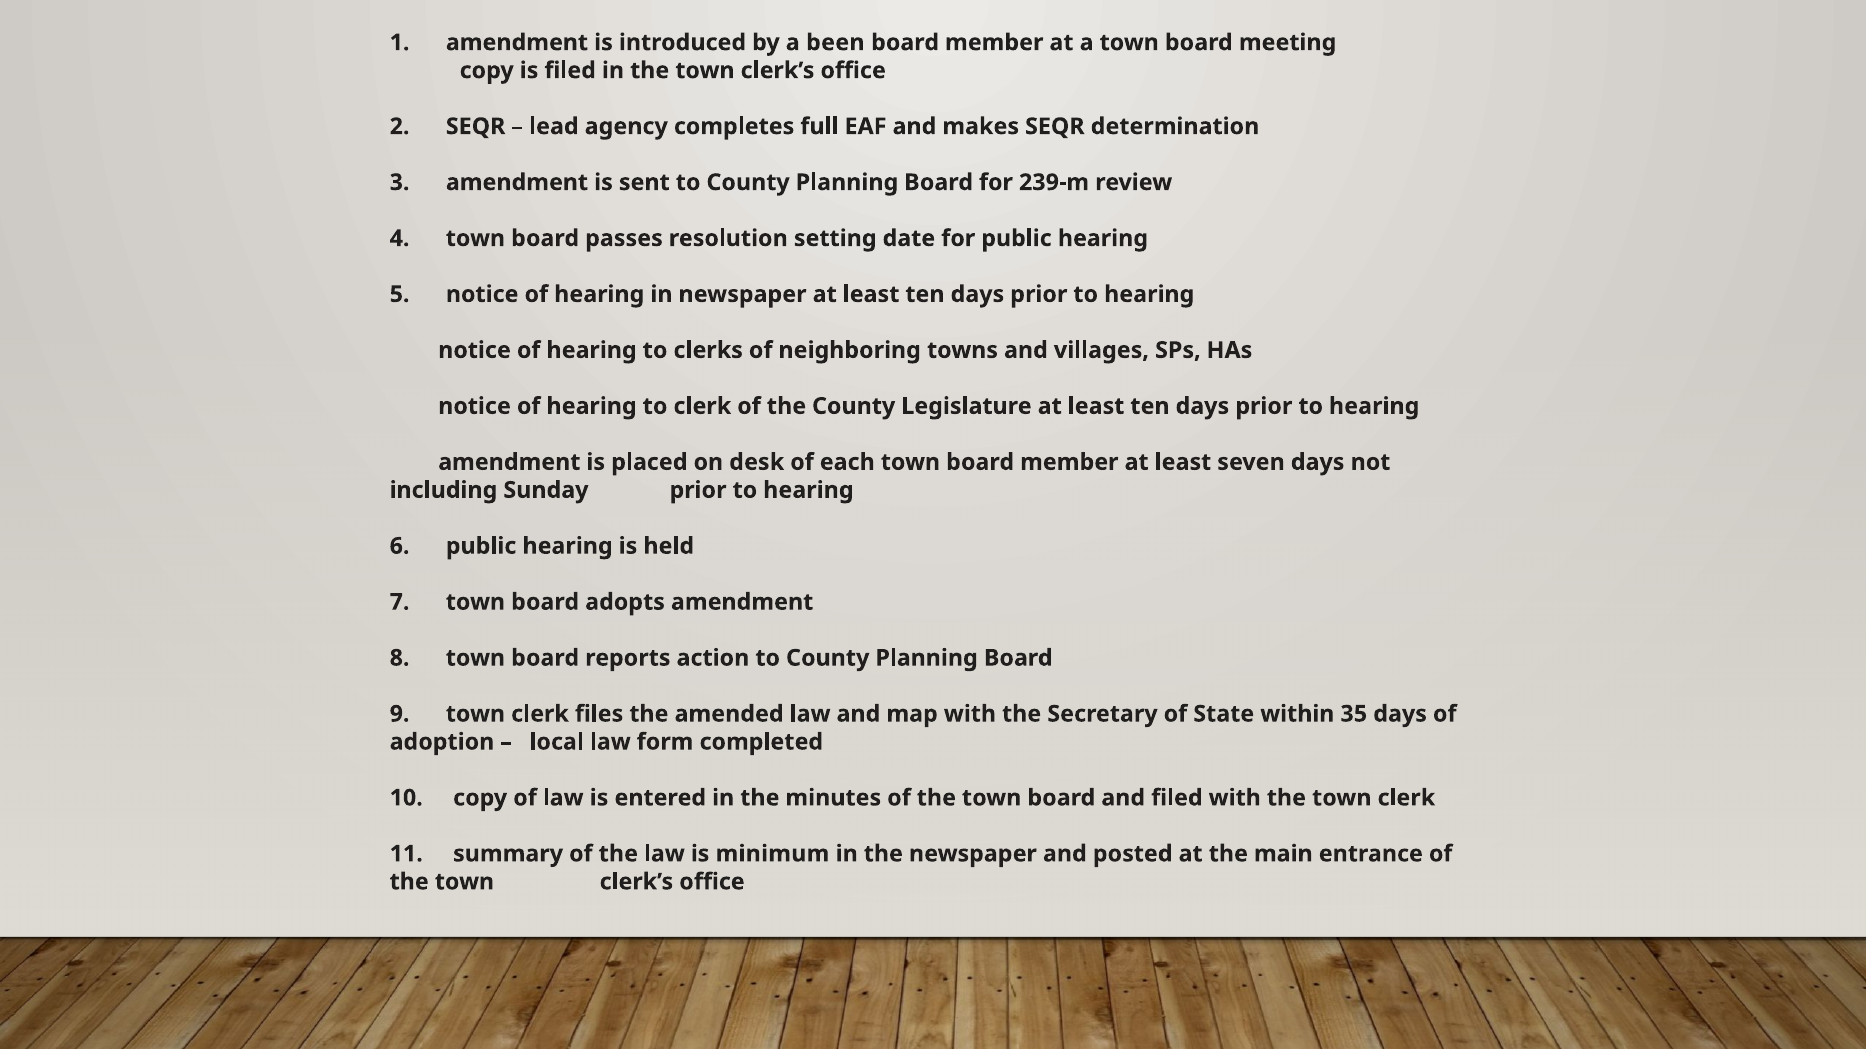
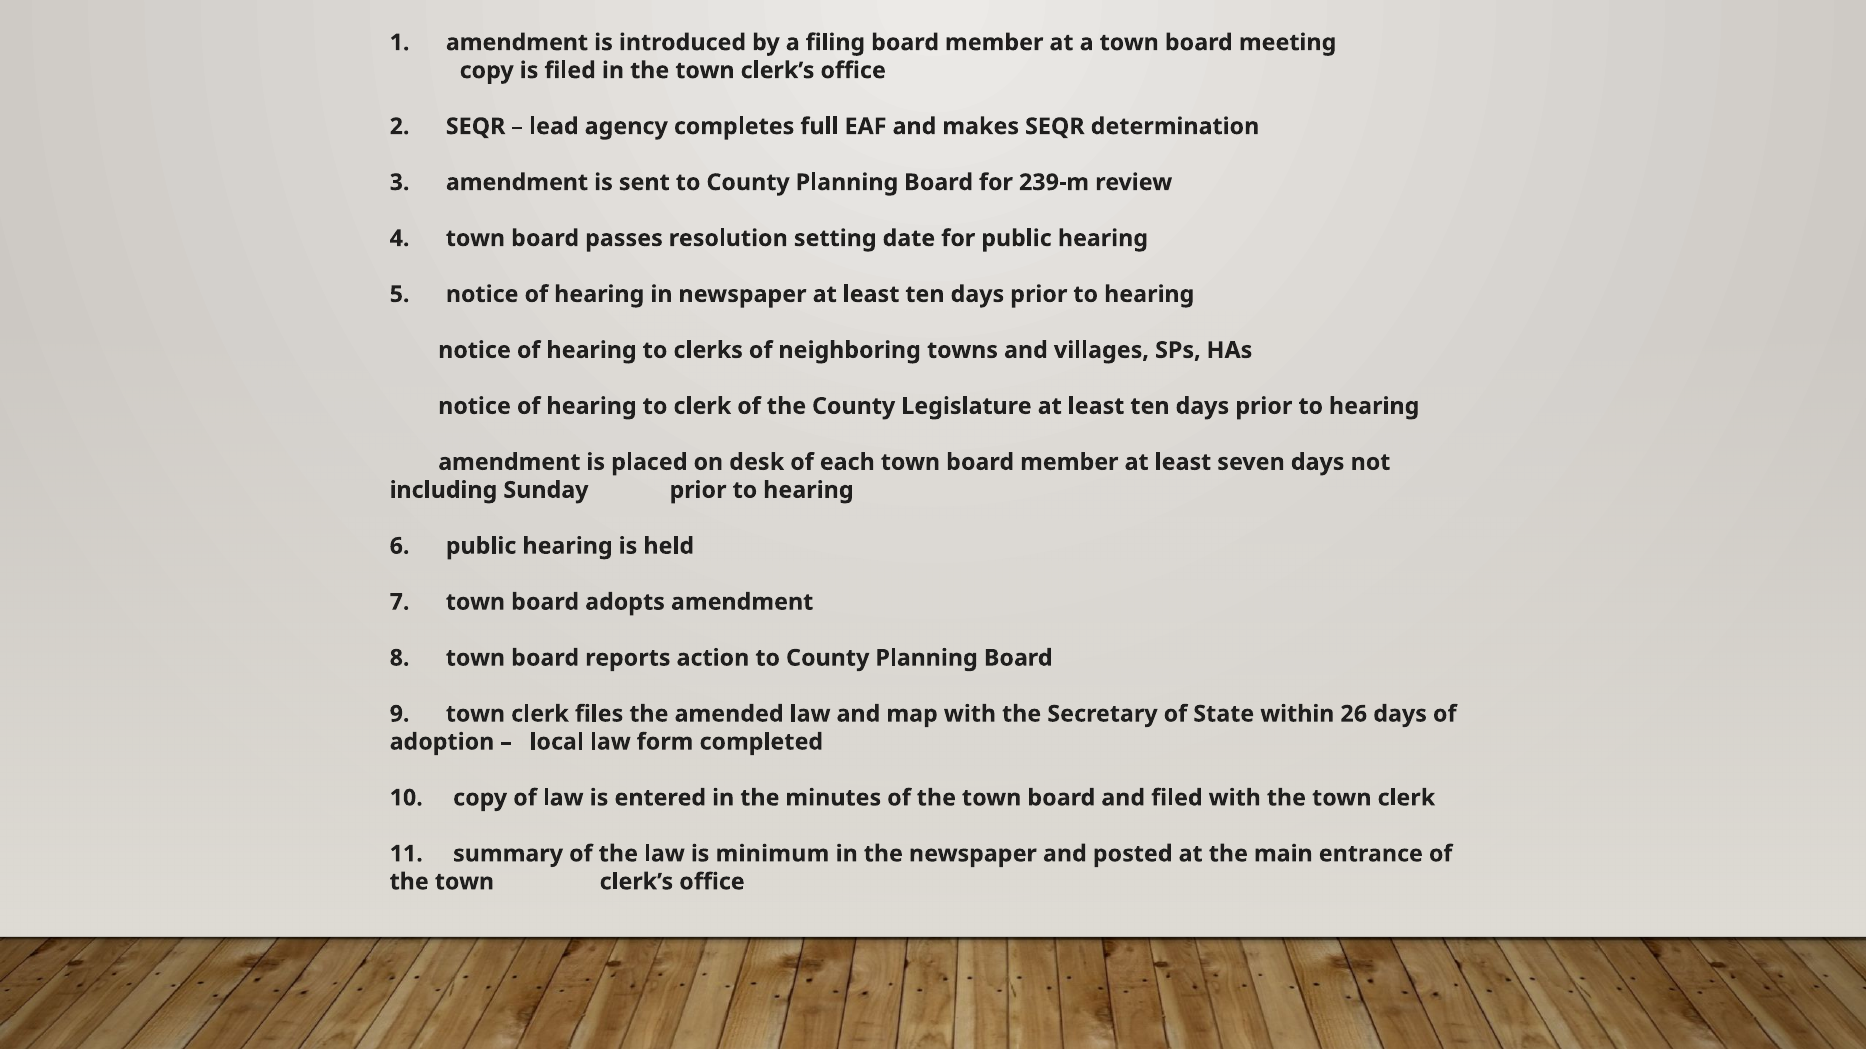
been: been -> filing
35: 35 -> 26
